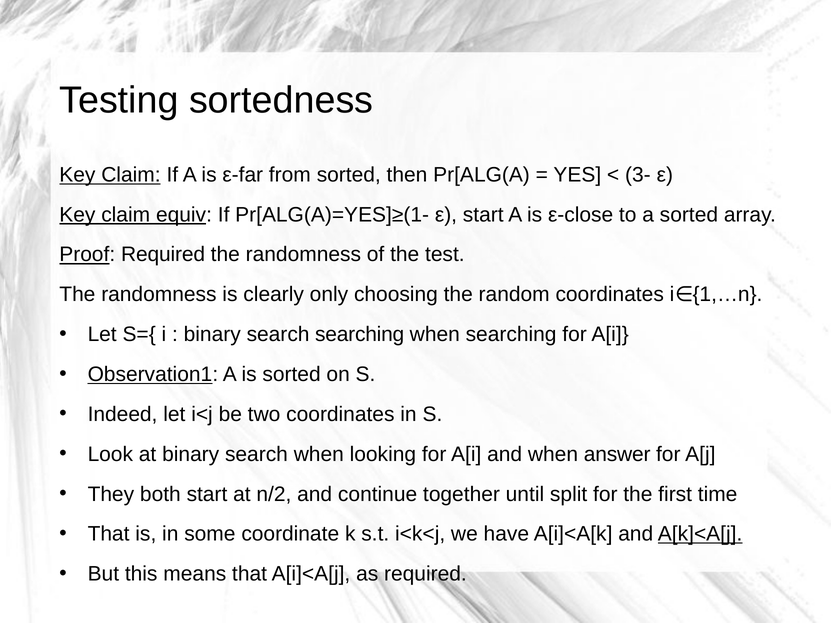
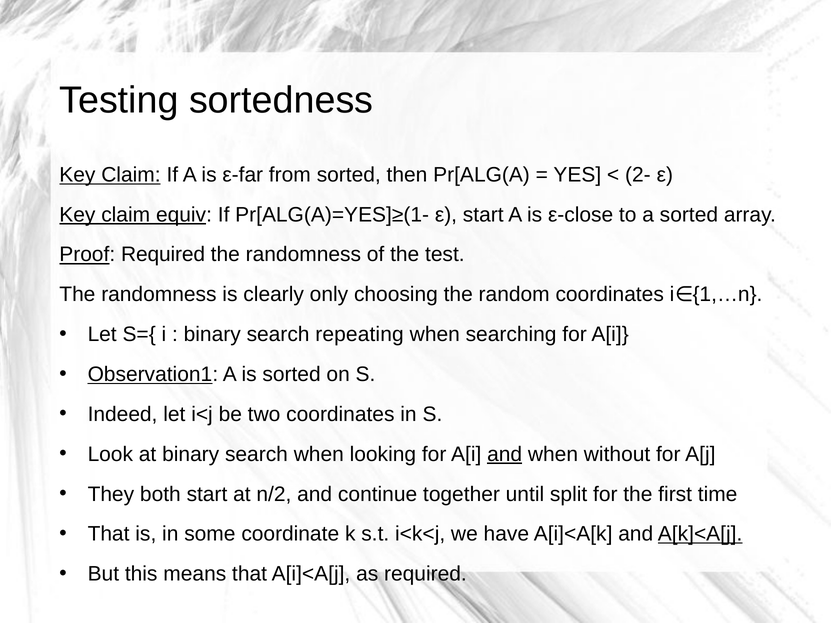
3-: 3- -> 2-
search searching: searching -> repeating
and at (505, 454) underline: none -> present
answer: answer -> without
